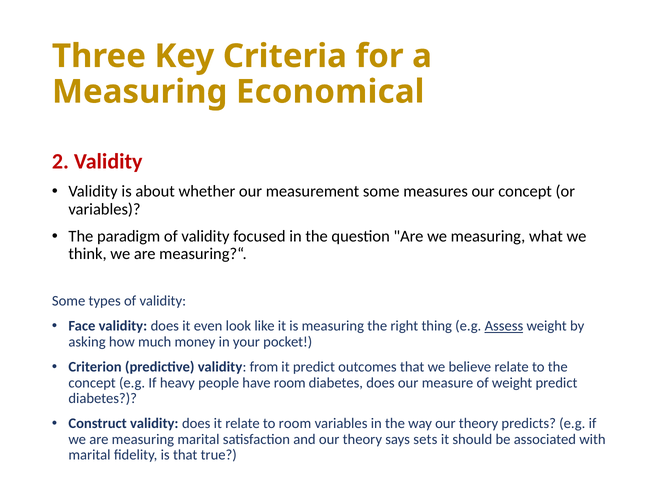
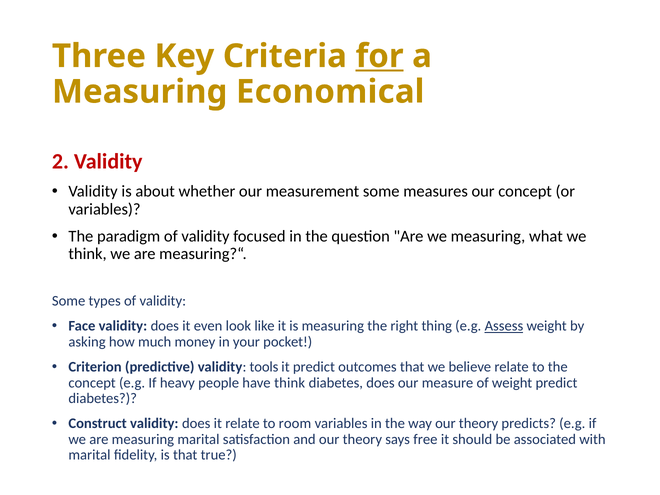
for underline: none -> present
from: from -> tools
have room: room -> think
sets: sets -> free
